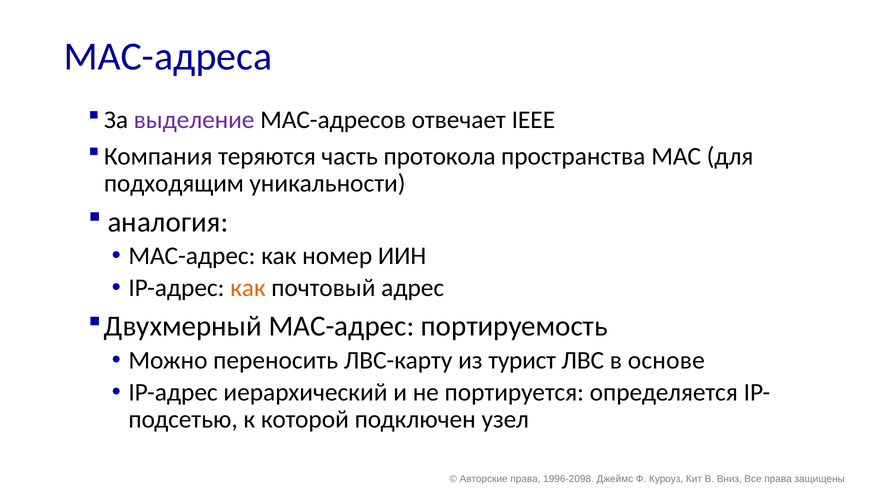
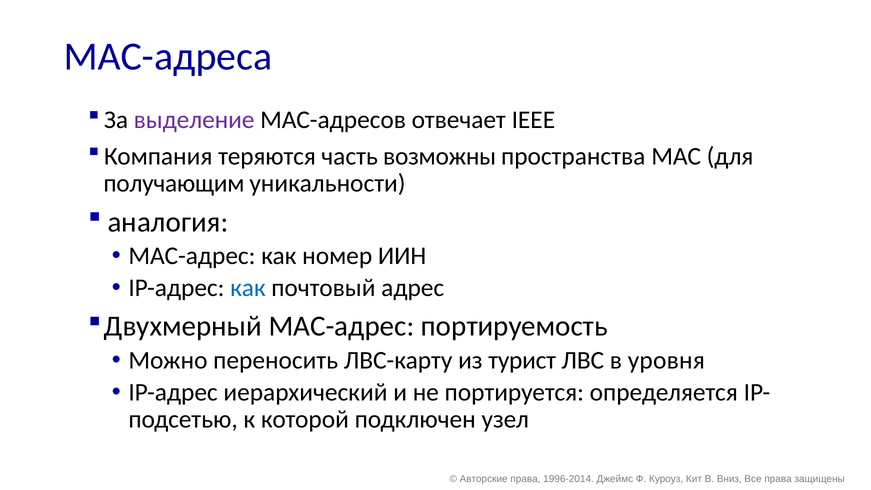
протокола: протокола -> возможны
подходящим: подходящим -> получающим
как at (248, 288) colour: orange -> blue
основе: основе -> уровня
1996-2098: 1996-2098 -> 1996-2014
